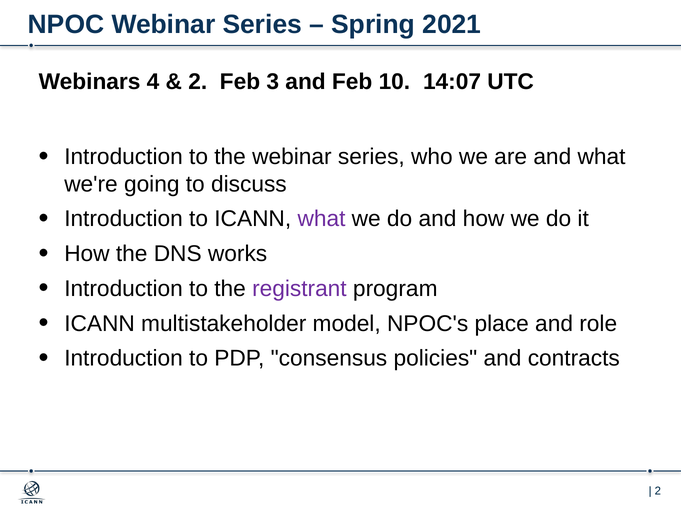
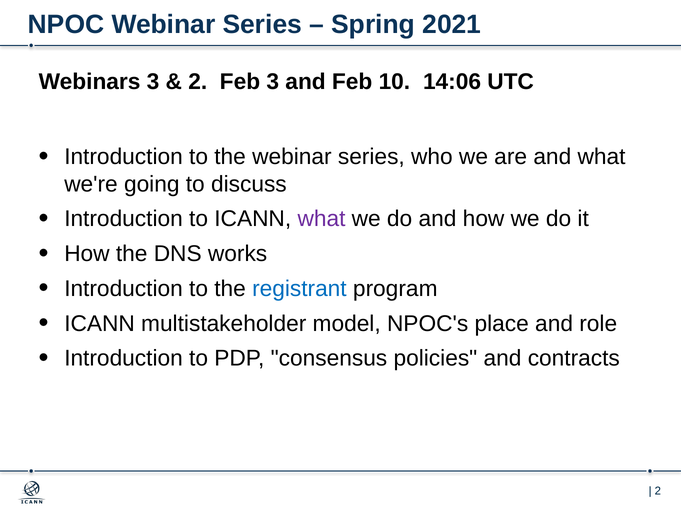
Webinars 4: 4 -> 3
14:07: 14:07 -> 14:06
registrant colour: purple -> blue
